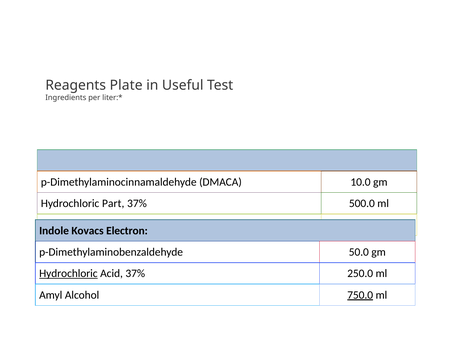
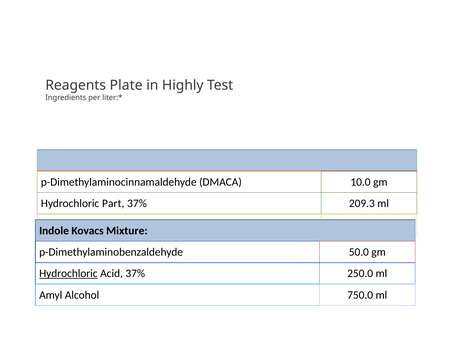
Useful: Useful -> Highly
500.0: 500.0 -> 209.3
Electron: Electron -> Mixture
750.0 underline: present -> none
